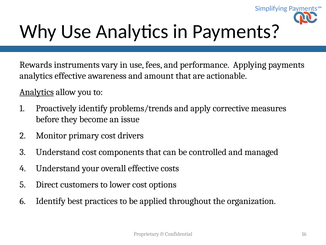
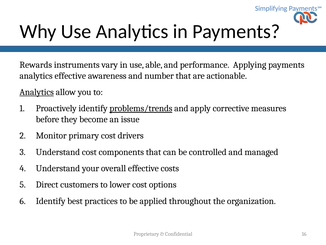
fees: fees -> able
amount: amount -> number
problems/trends underline: none -> present
